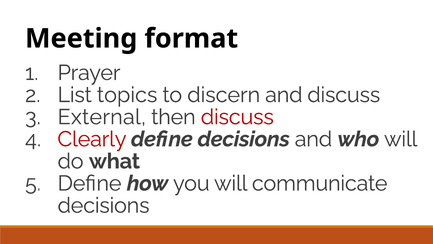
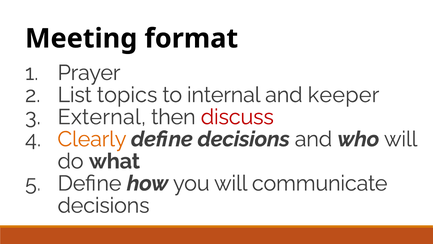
discern: discern -> internal
and discuss: discuss -> keeper
Clearly colour: red -> orange
